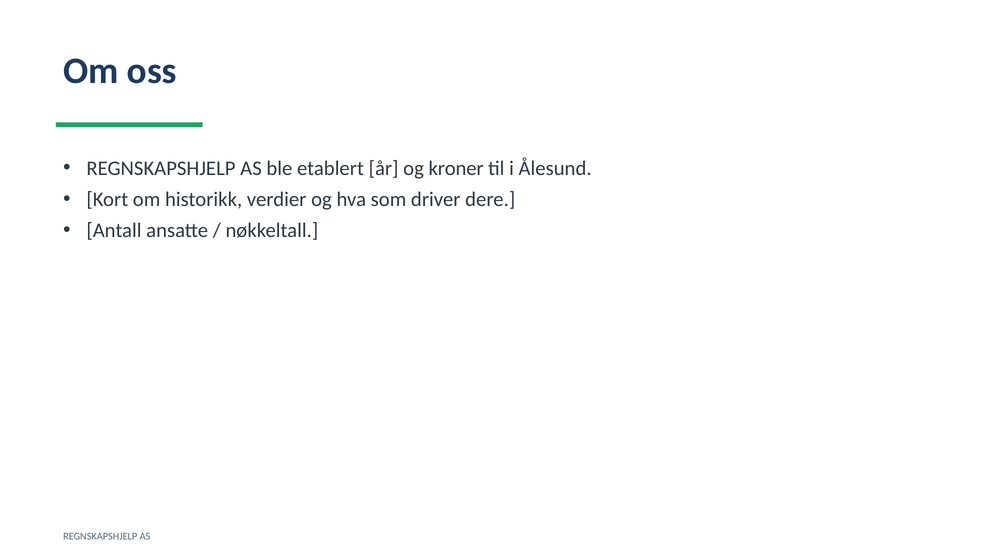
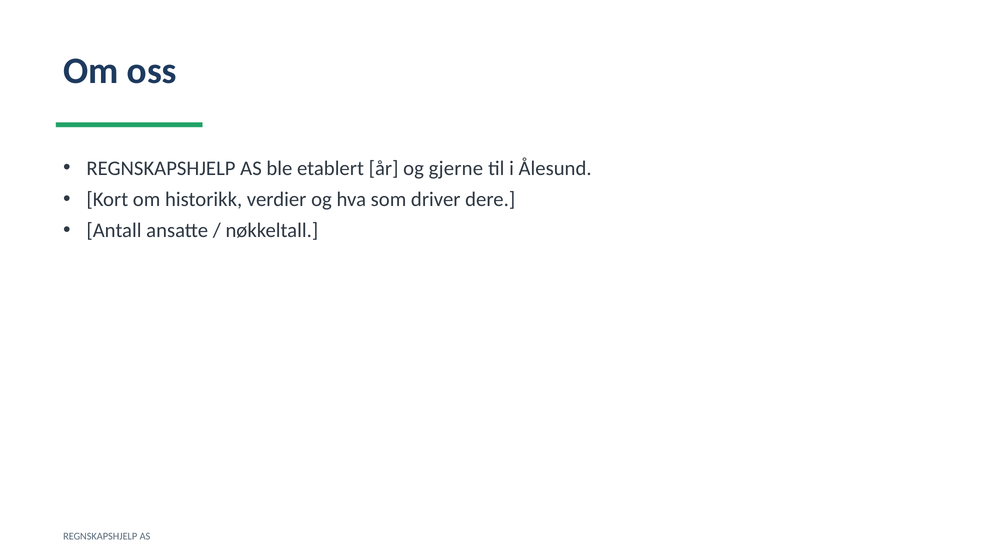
kroner: kroner -> gjerne
